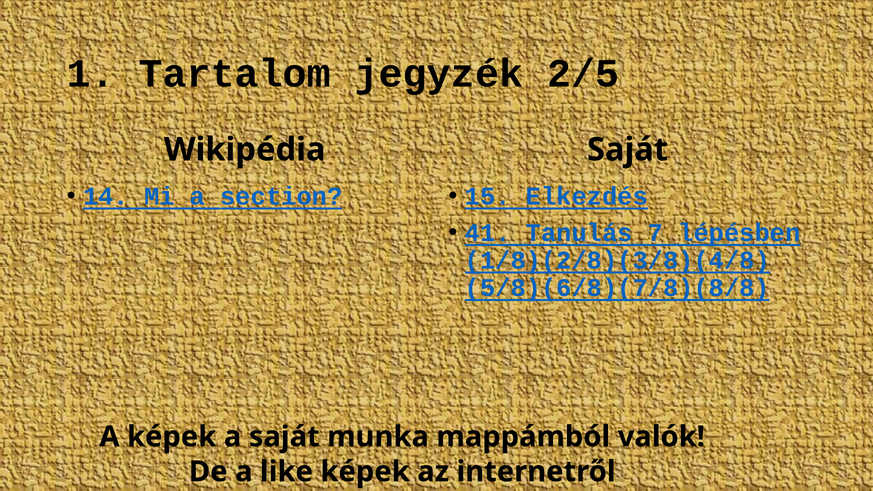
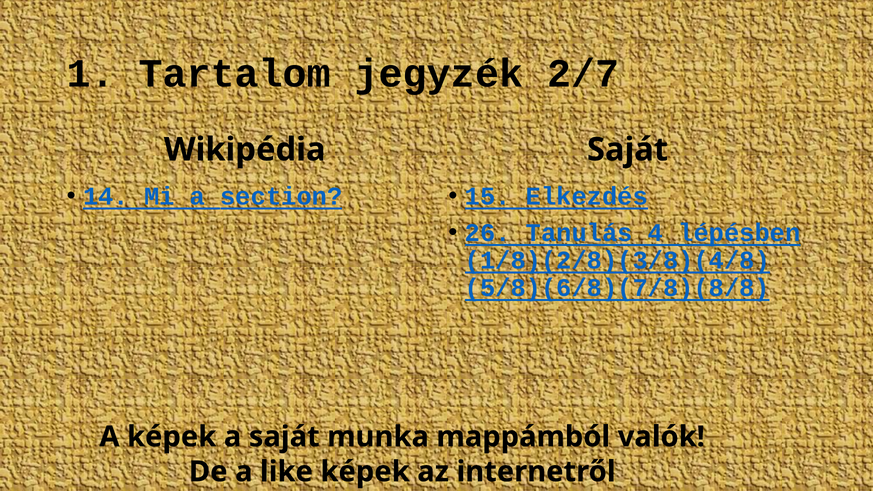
2/5: 2/5 -> 2/7
41: 41 -> 26
7: 7 -> 4
